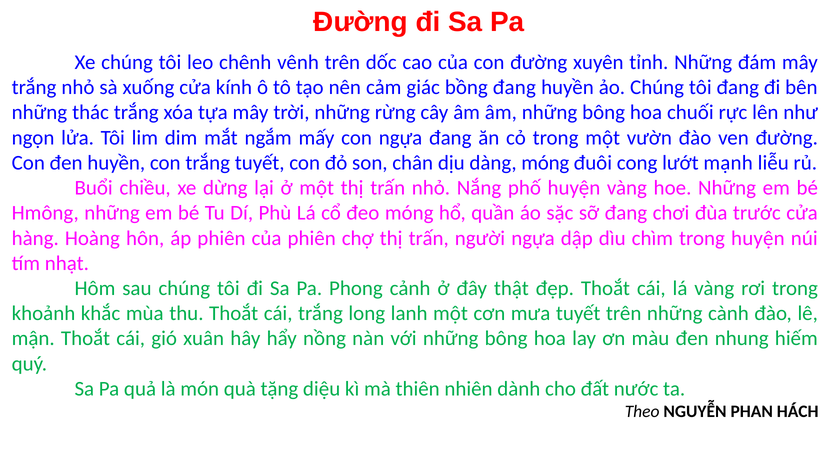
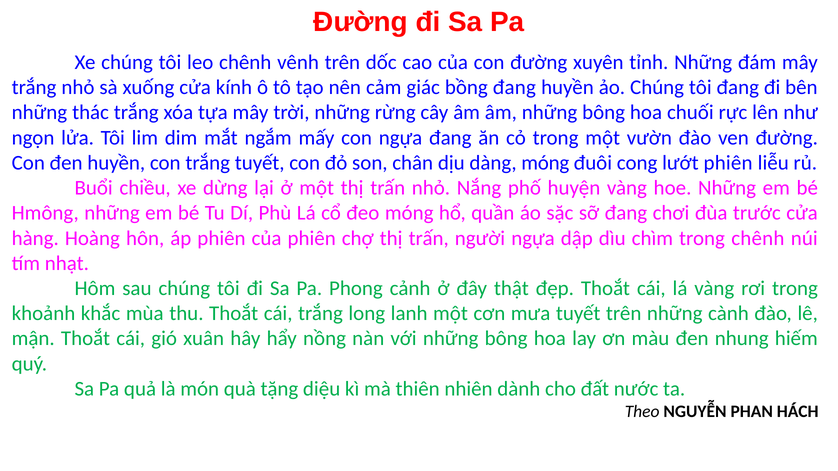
lướt mạnh: mạnh -> phiên
trong huyện: huyện -> chênh
